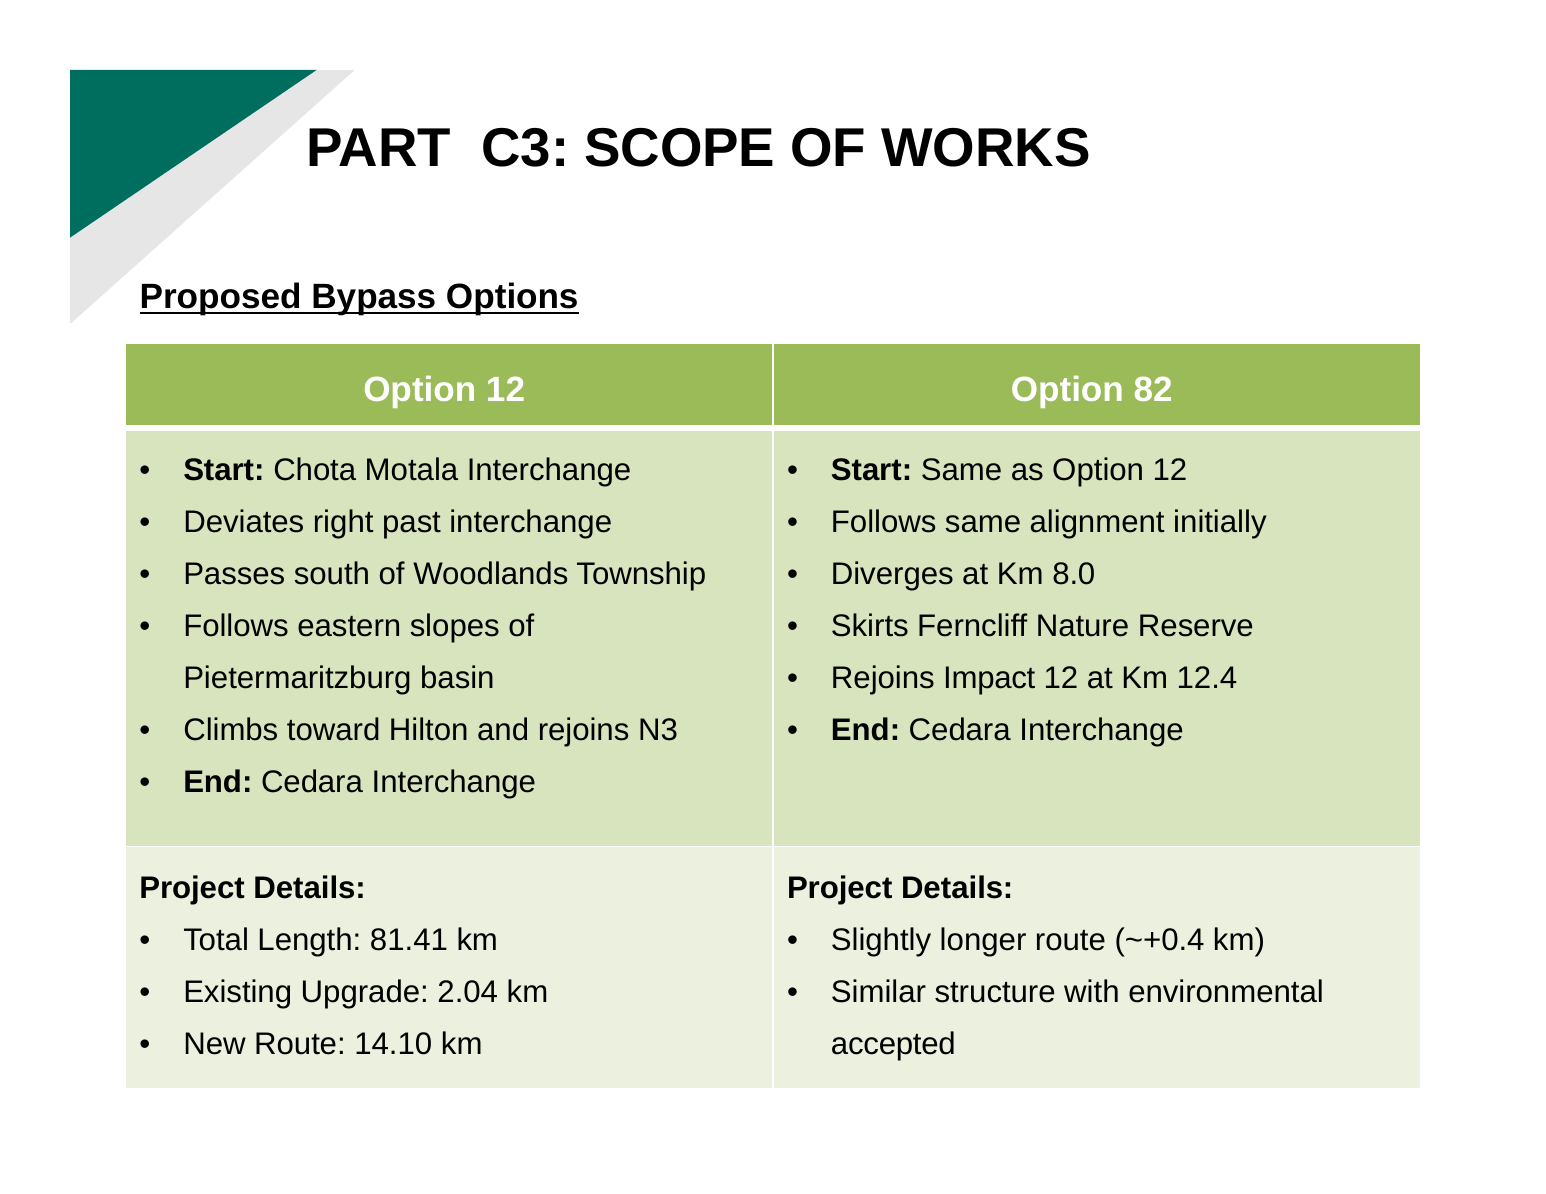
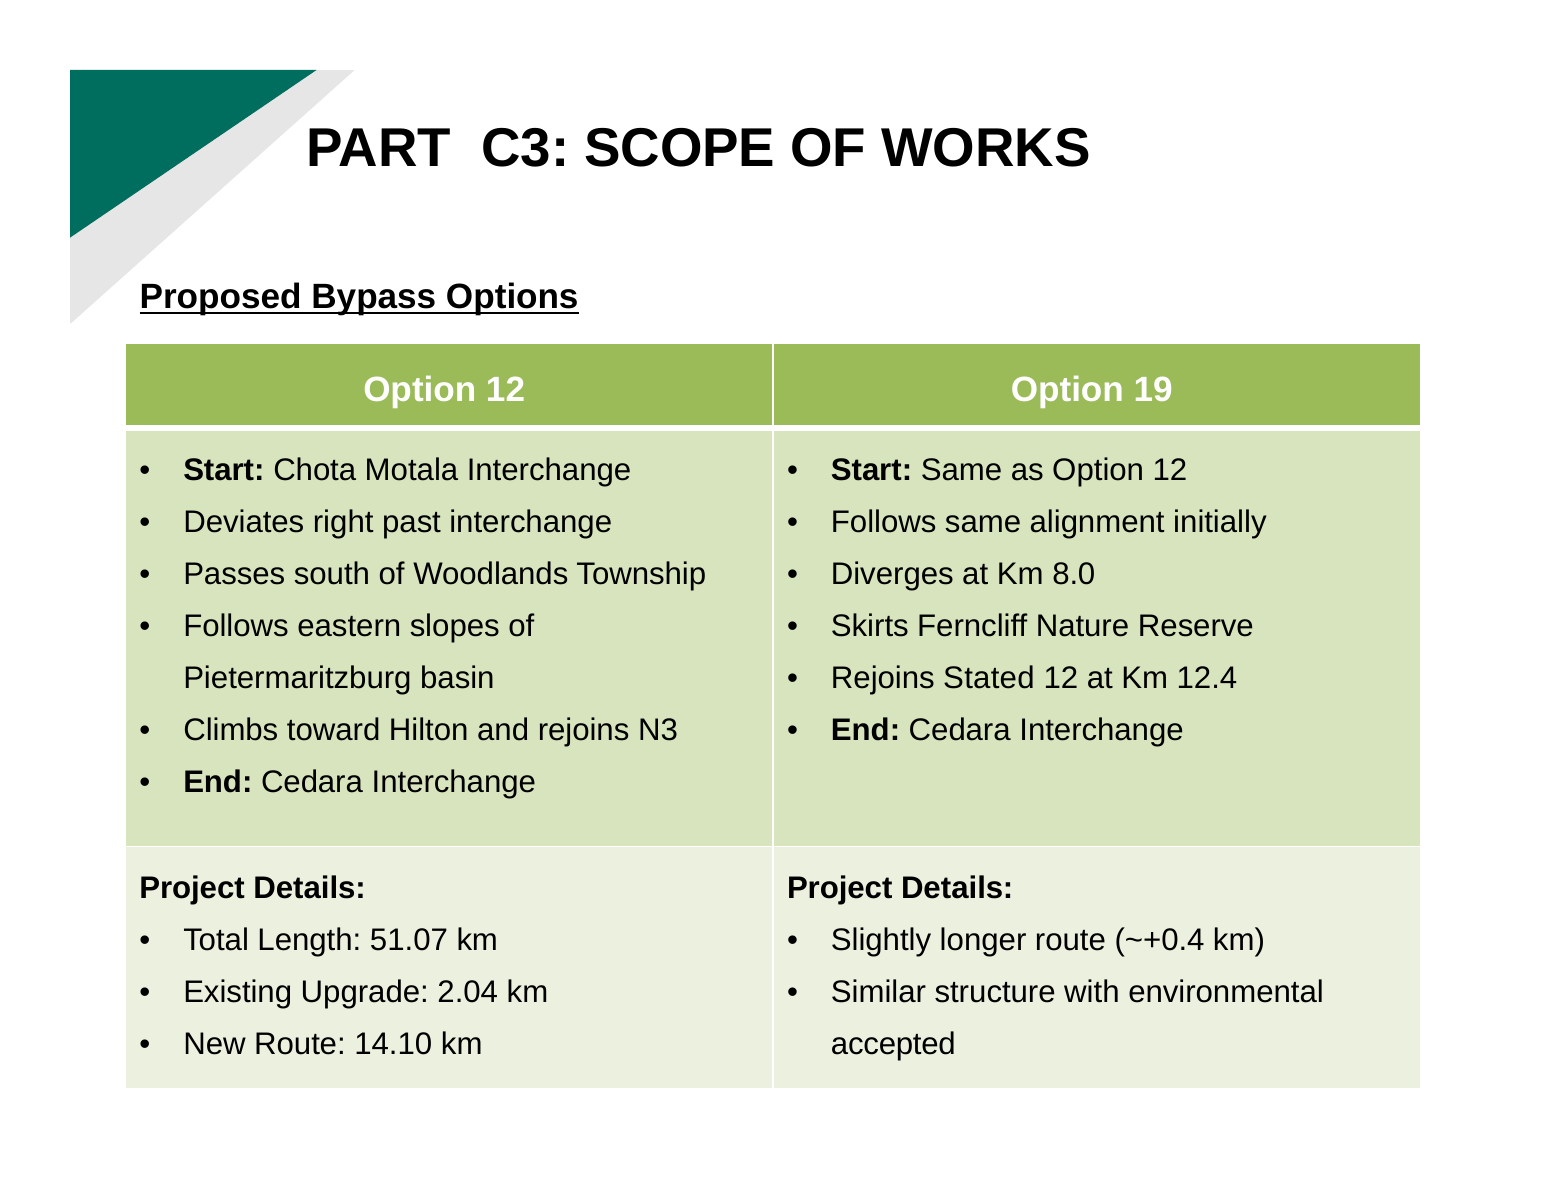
82: 82 -> 19
Impact: Impact -> Stated
81.41: 81.41 -> 51.07
